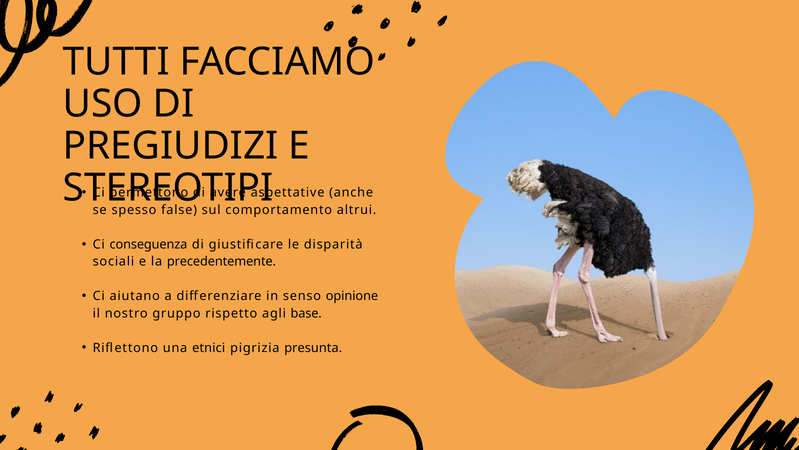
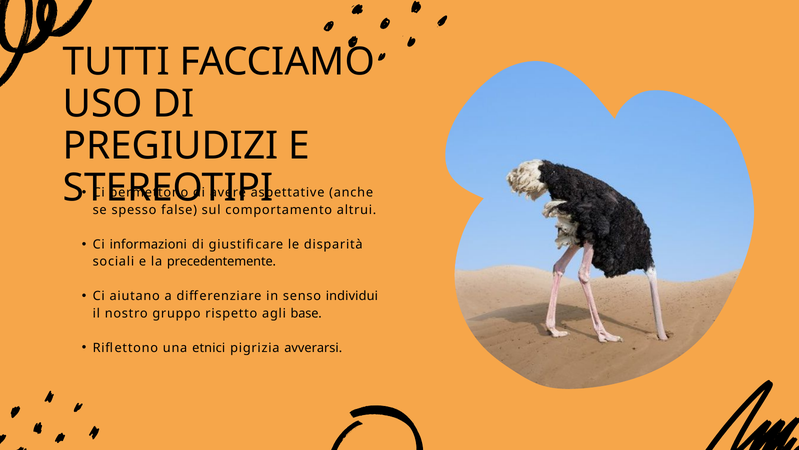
conseguenza: conseguenza -> informazioni
opinione: opinione -> individui
presunta: presunta -> avverarsi
